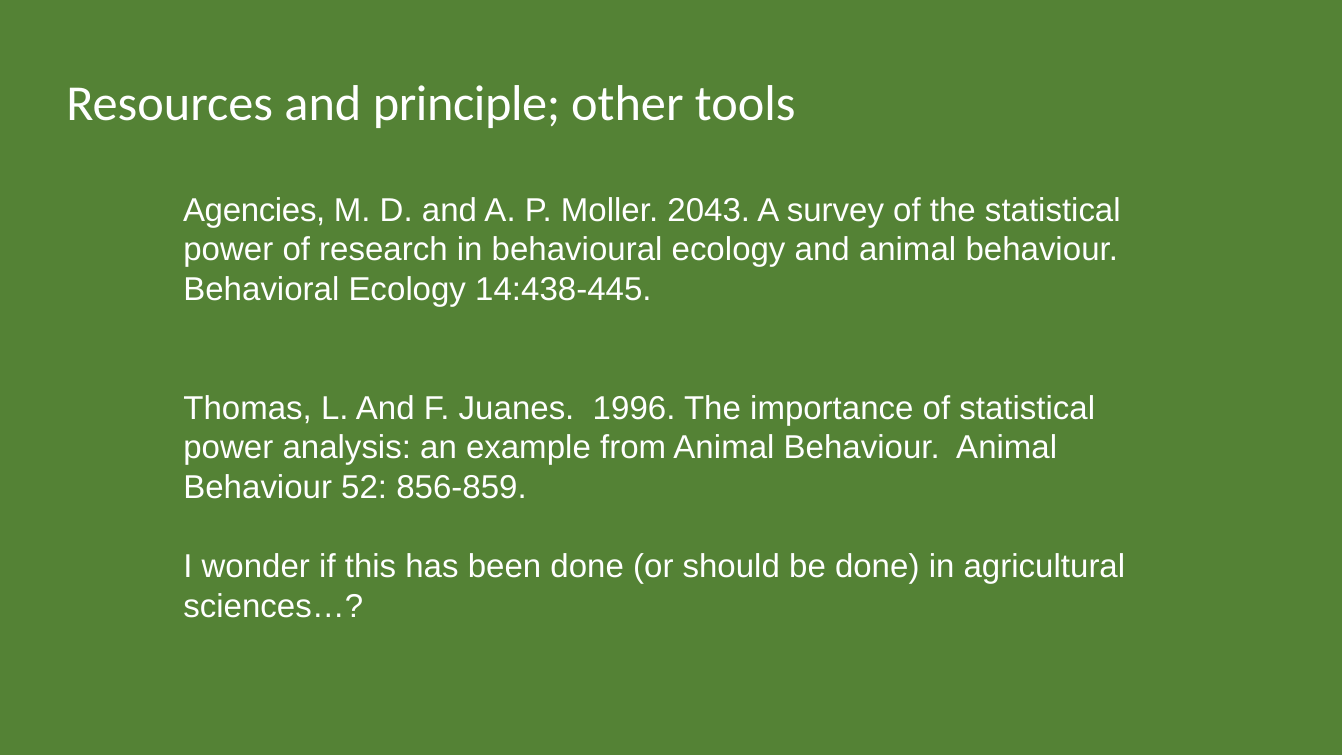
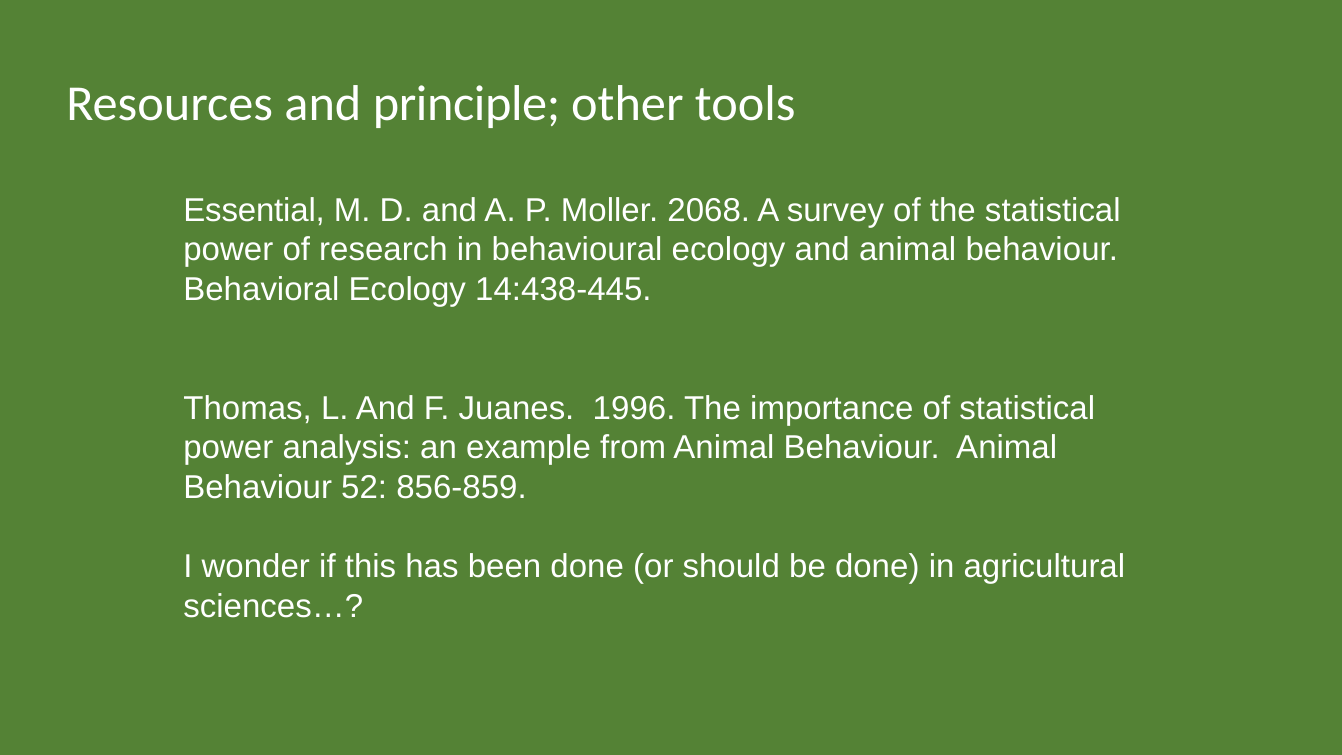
Agencies: Agencies -> Essential
2043: 2043 -> 2068
